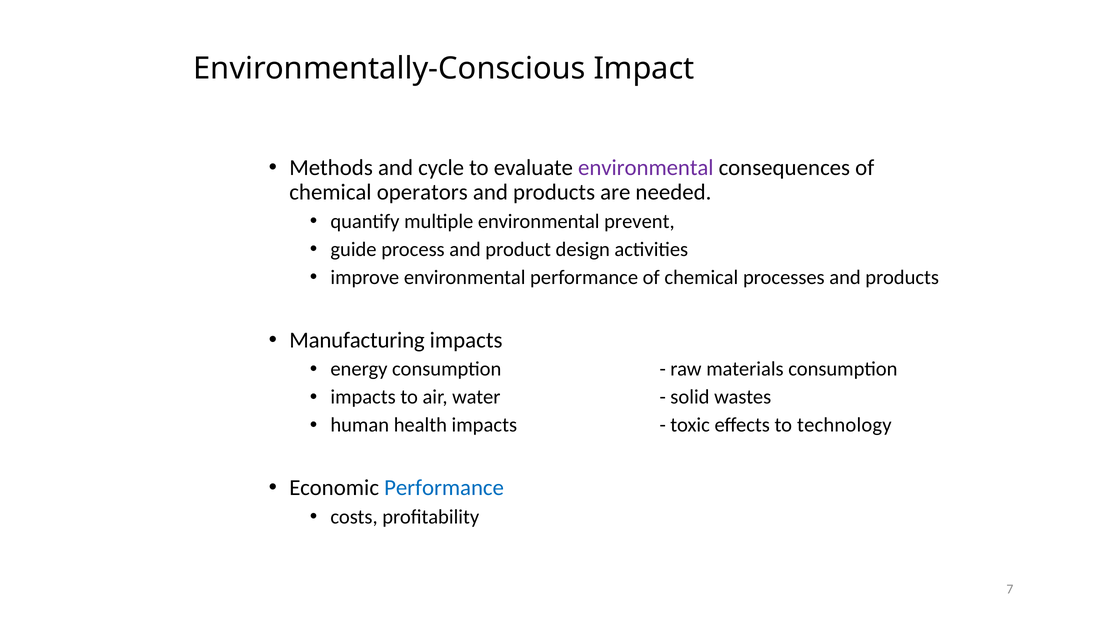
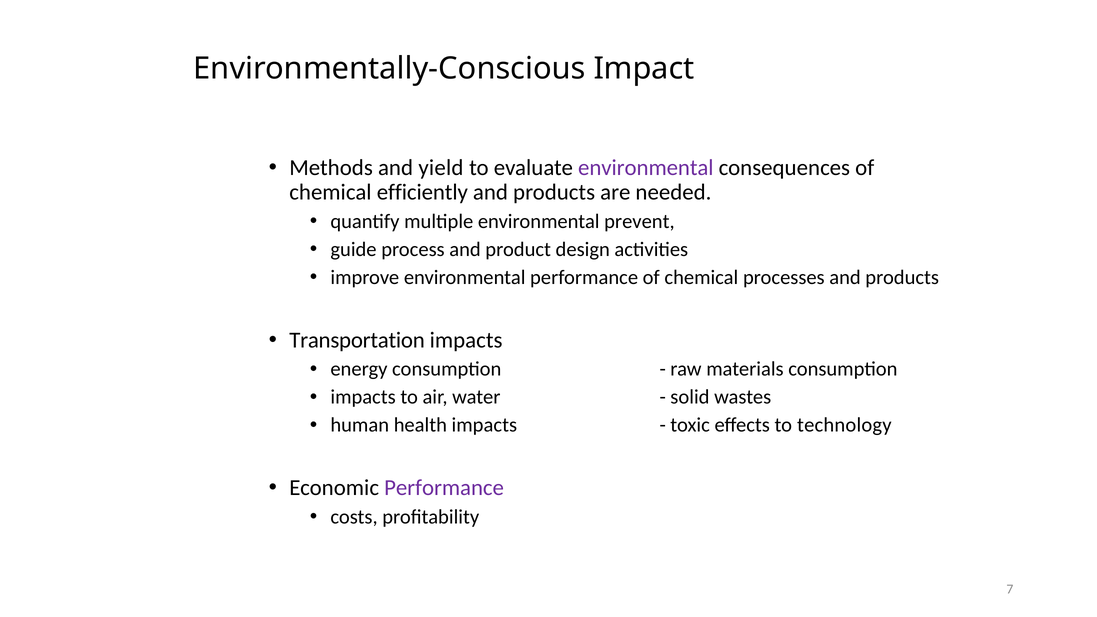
cycle: cycle -> yield
operators: operators -> efficiently
Manufacturing: Manufacturing -> Transportation
Performance at (444, 488) colour: blue -> purple
